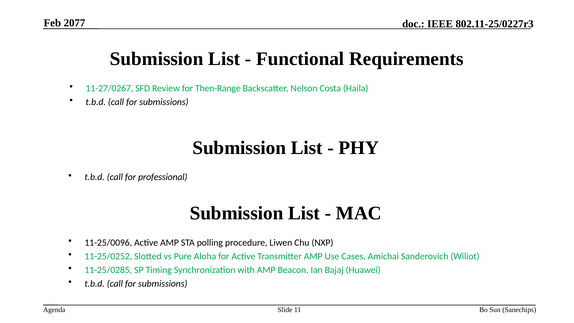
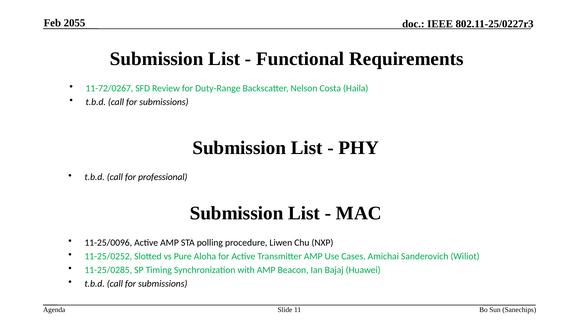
2077: 2077 -> 2055
11-27/0267: 11-27/0267 -> 11-72/0267
Then-Range: Then-Range -> Duty-Range
